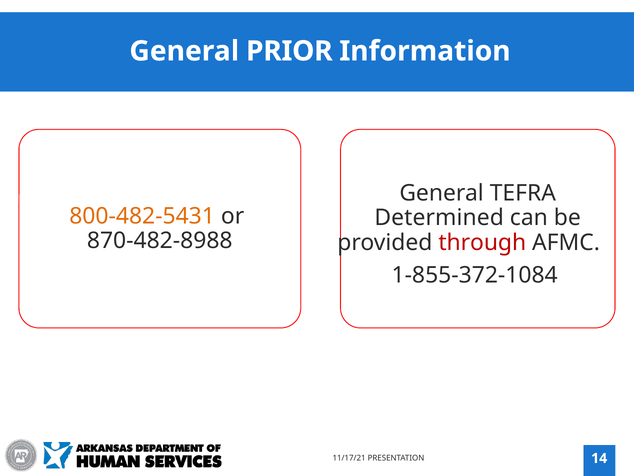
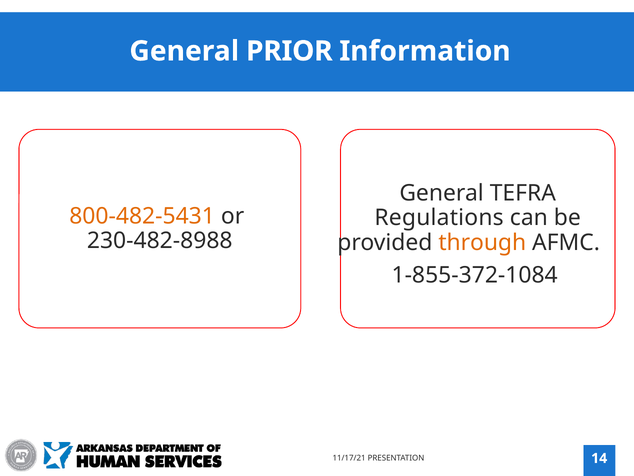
Determined: Determined -> Regulations
870-482-8988: 870-482-8988 -> 230-482-8988
through colour: red -> orange
